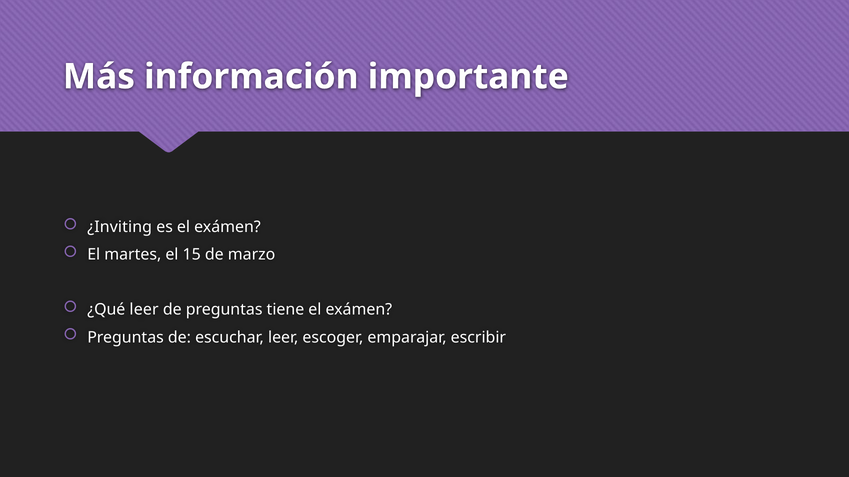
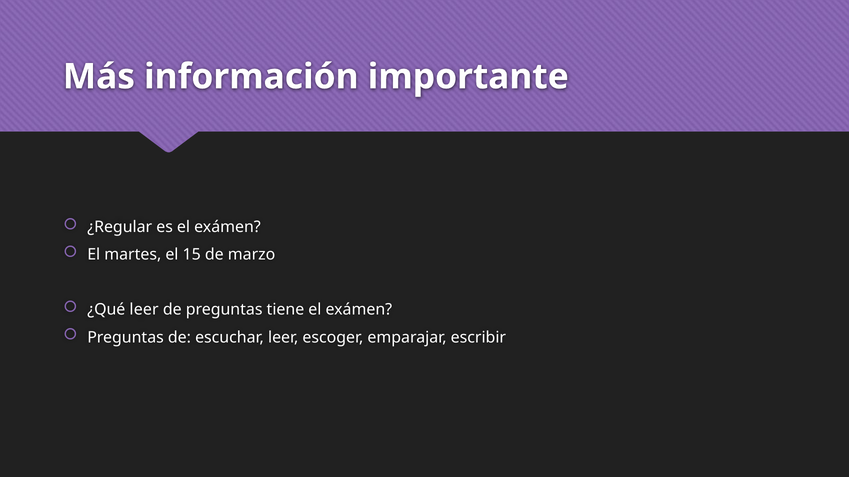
¿Inviting: ¿Inviting -> ¿Regular
